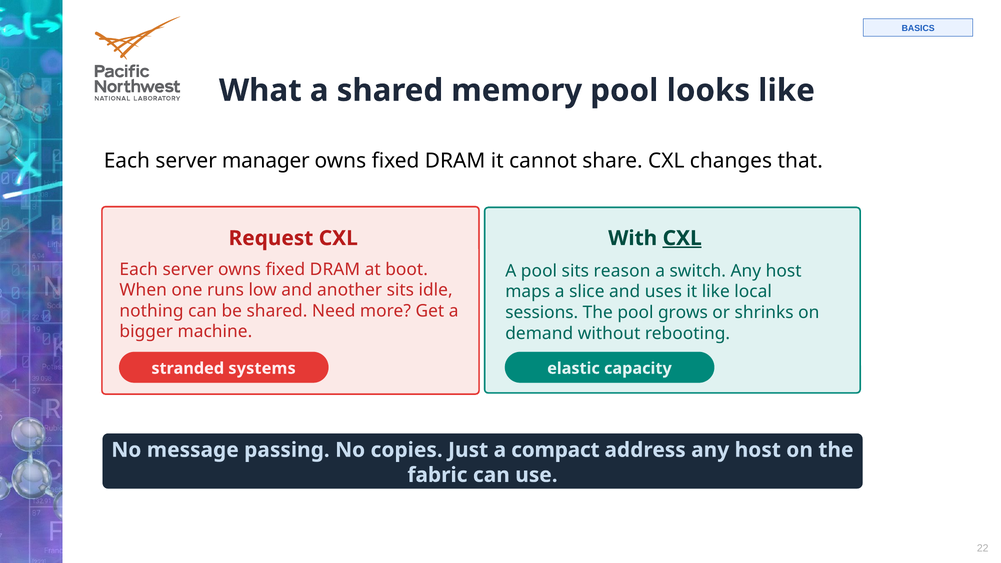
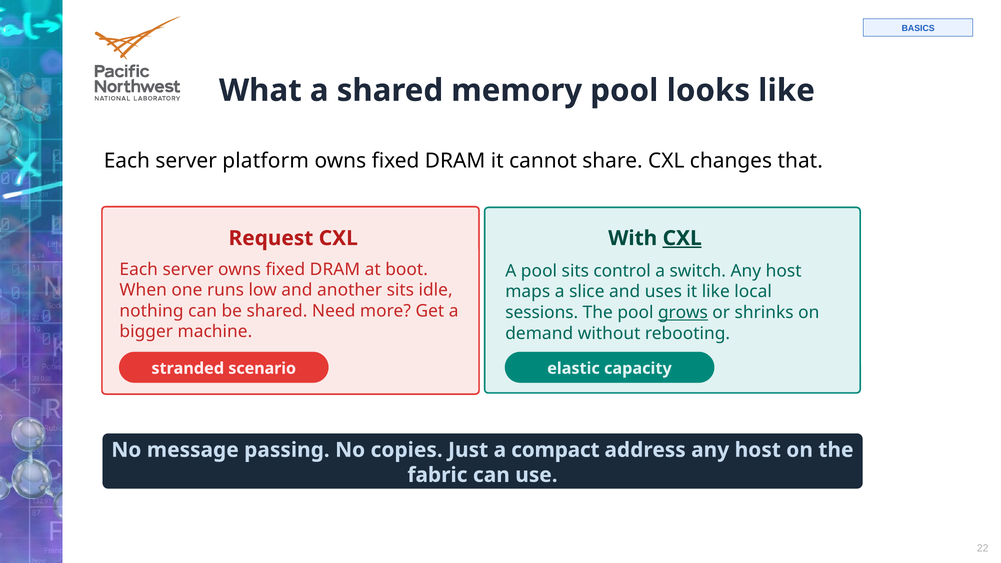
manager: manager -> platform
reason: reason -> control
grows underline: none -> present
systems: systems -> scenario
